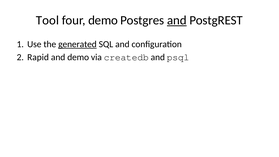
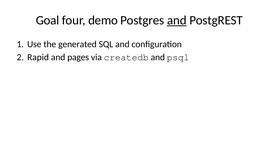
Tool: Tool -> Goal
generated underline: present -> none
and demo: demo -> pages
